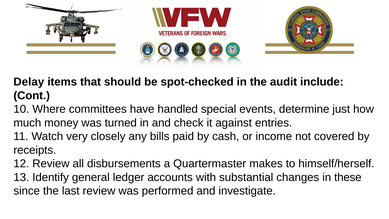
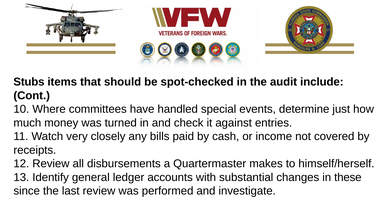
Delay: Delay -> Stubs
